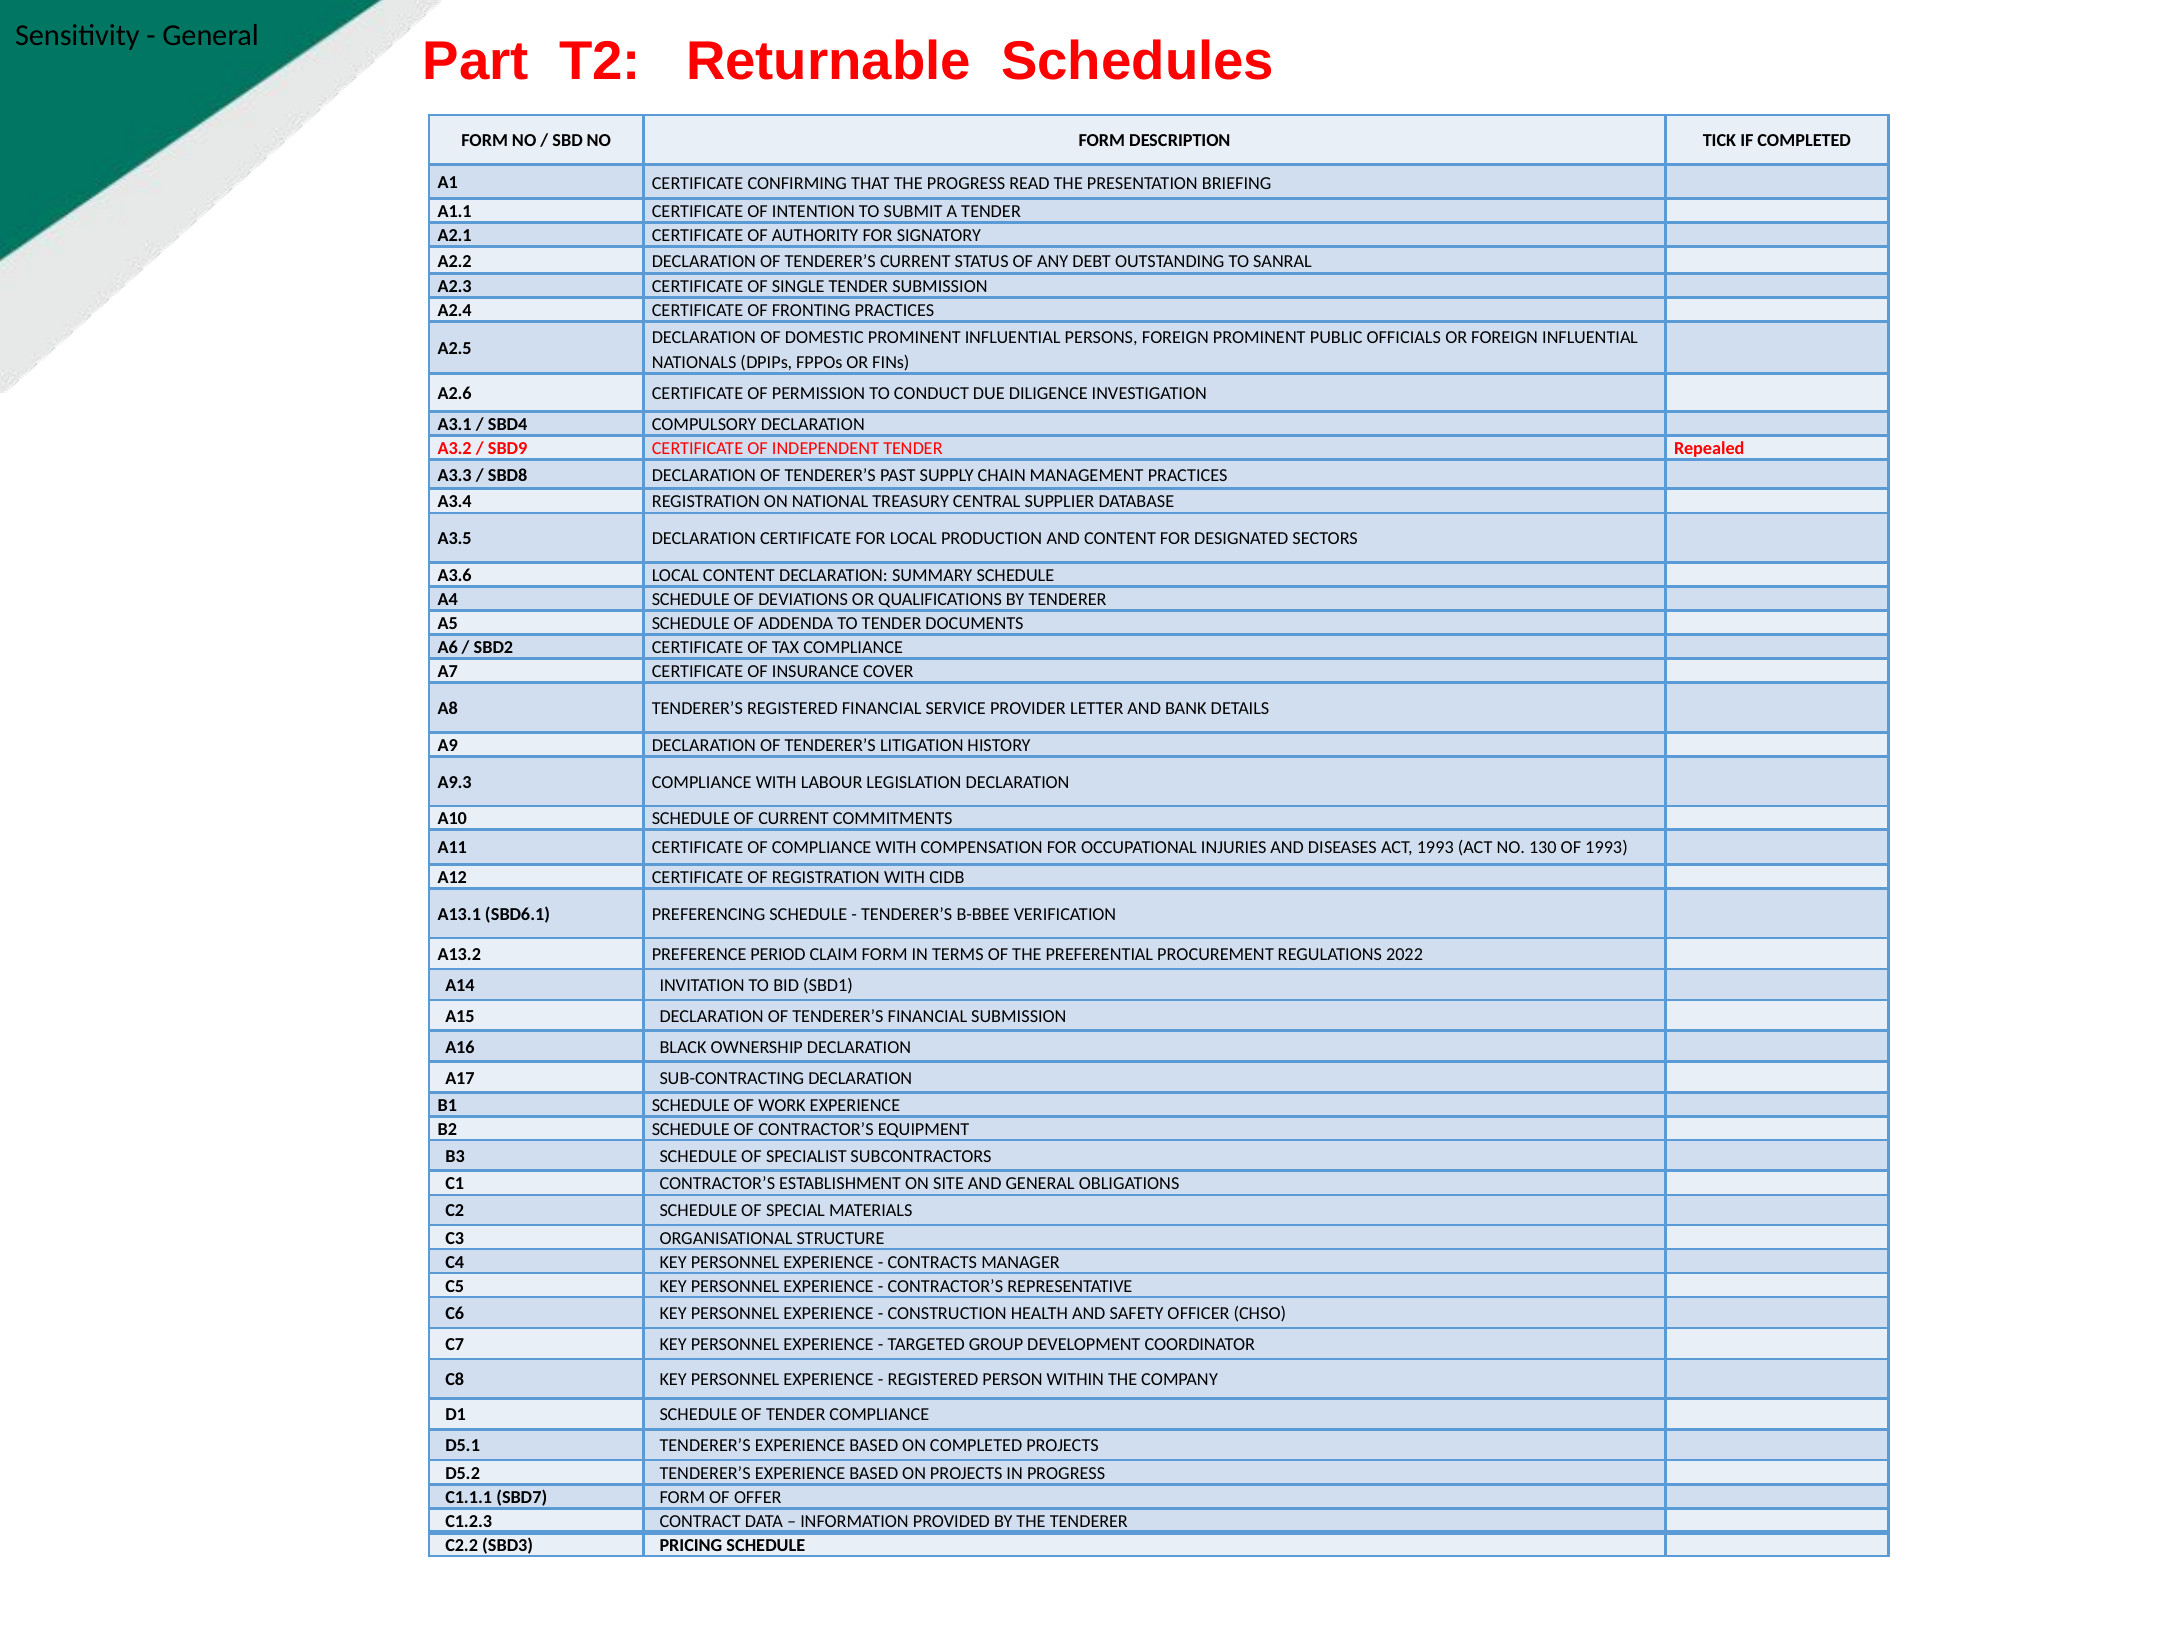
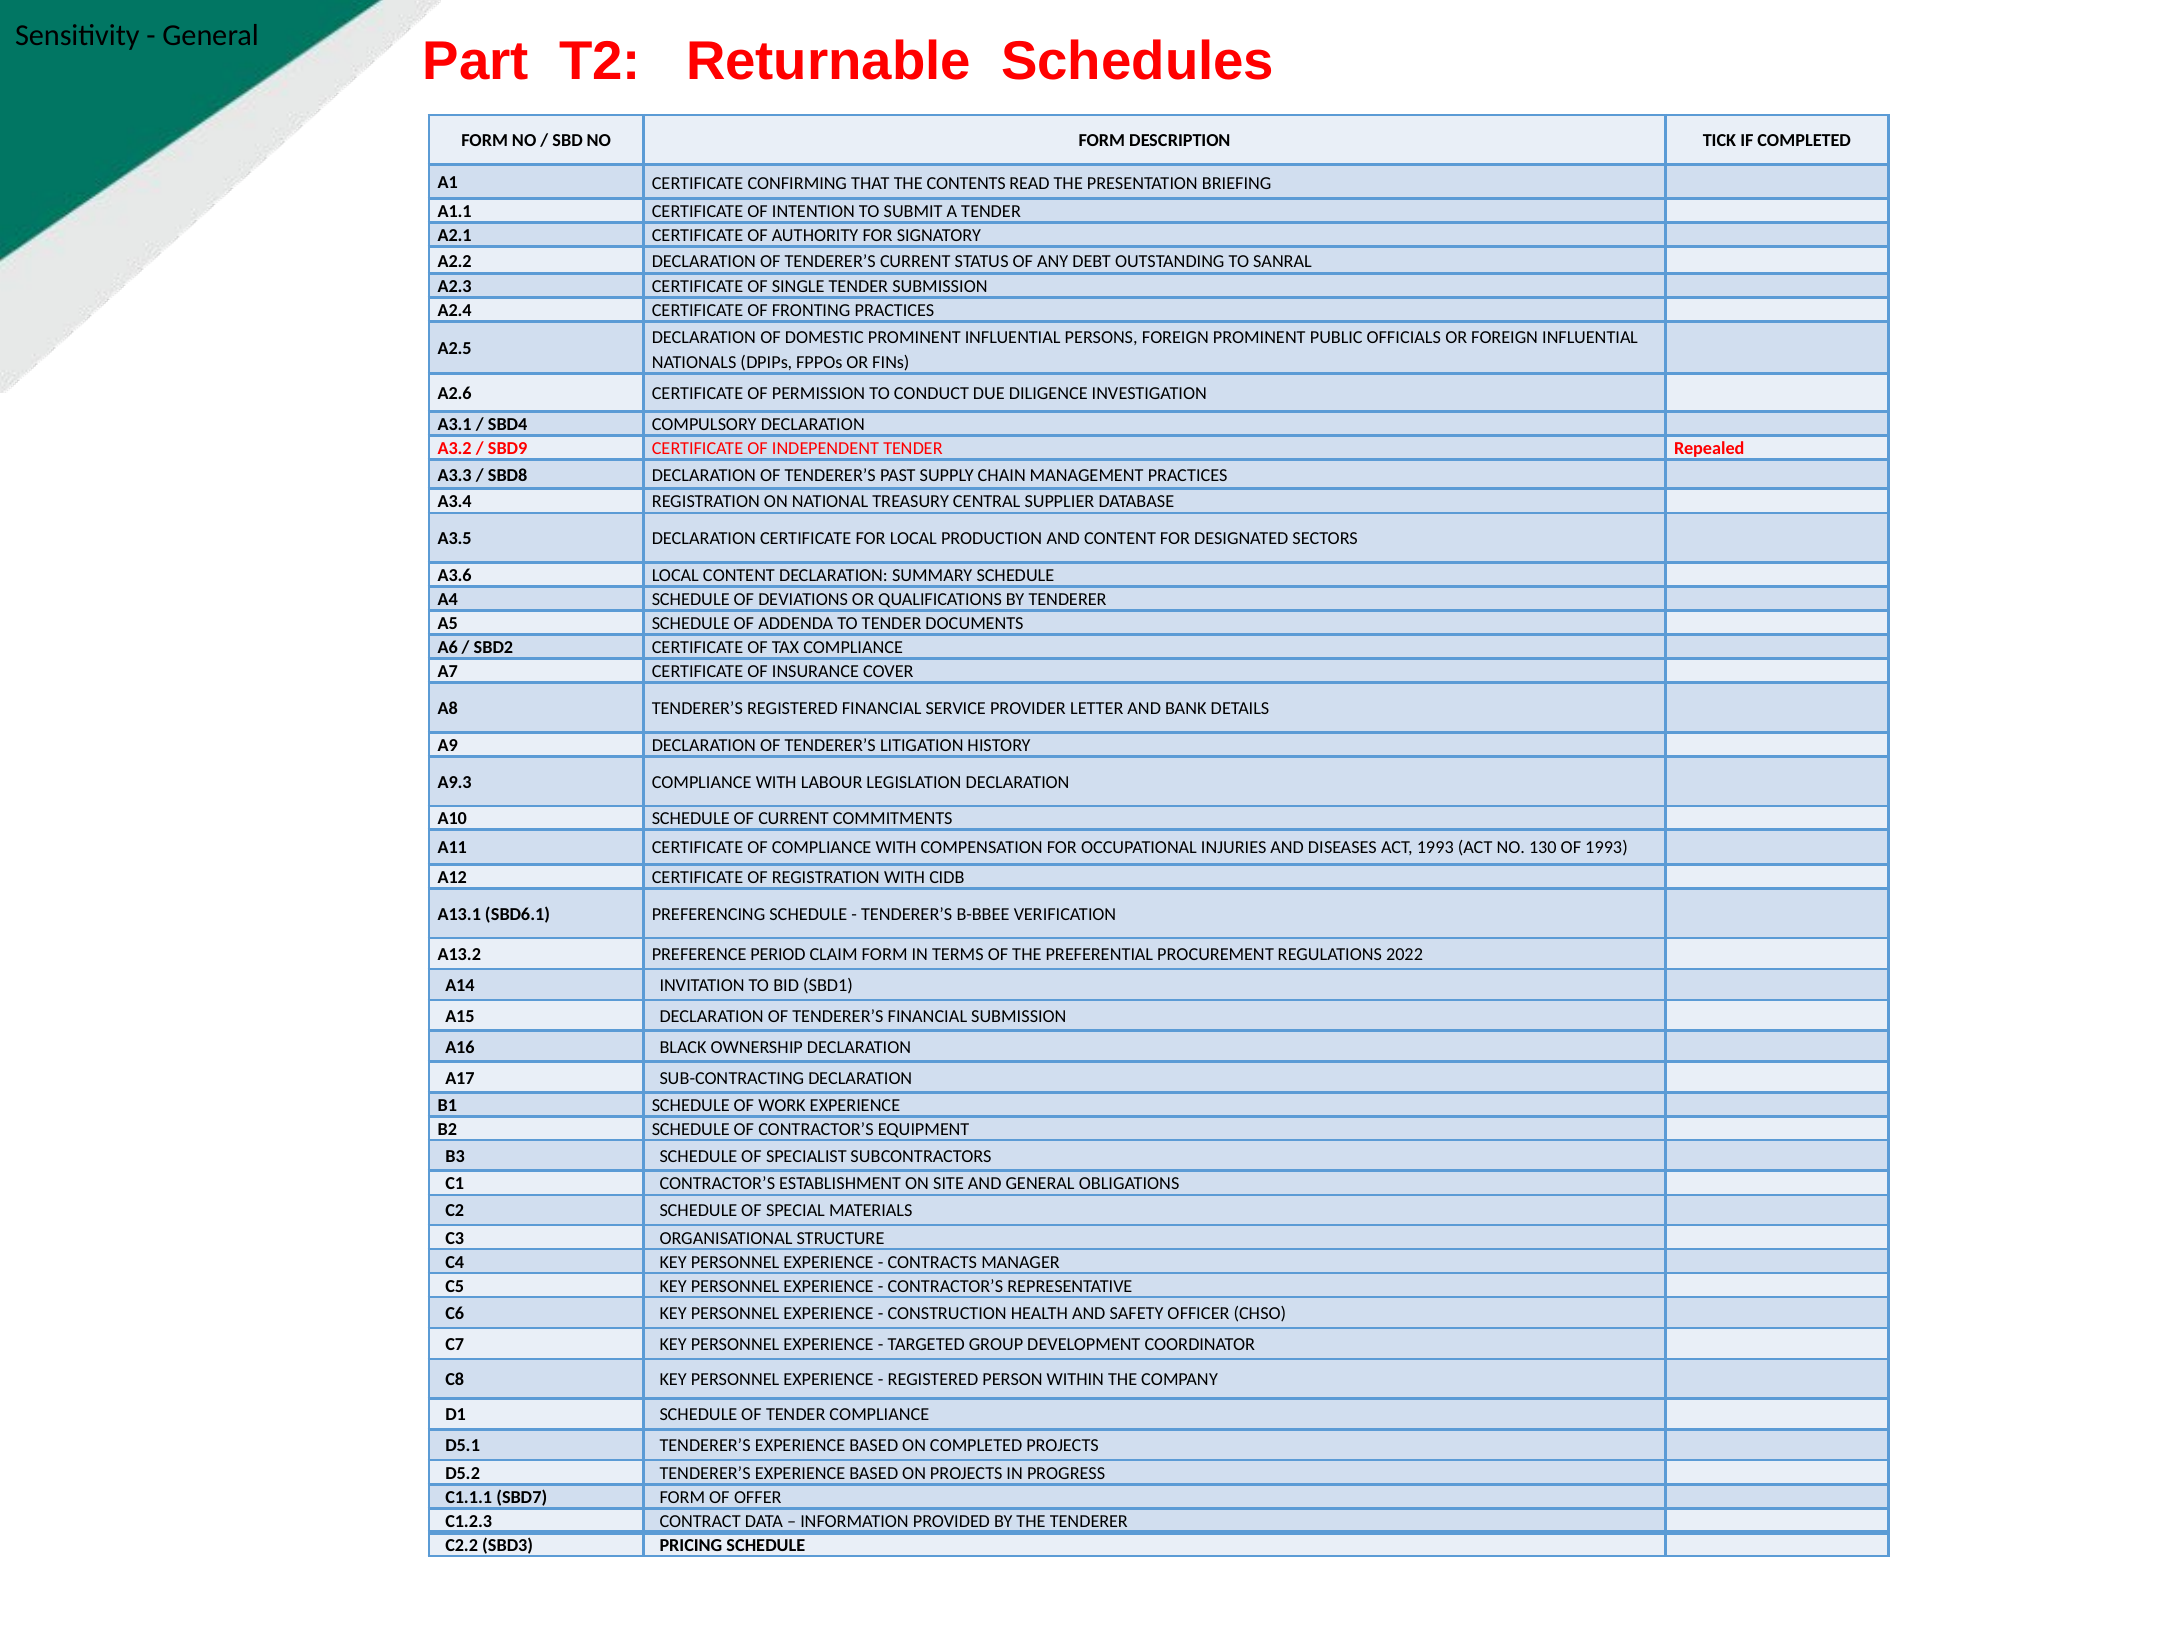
THE PROGRESS: PROGRESS -> CONTENTS
